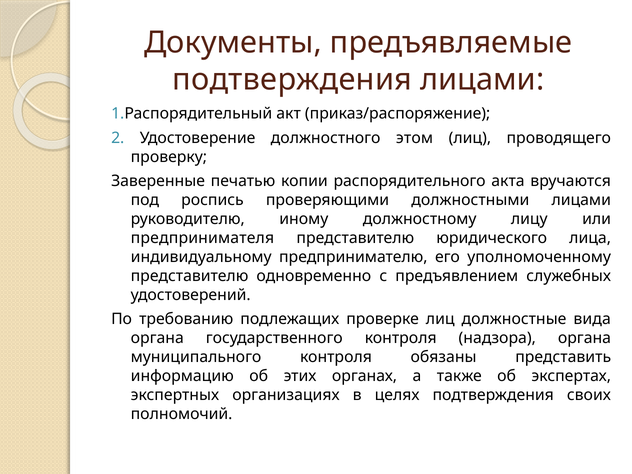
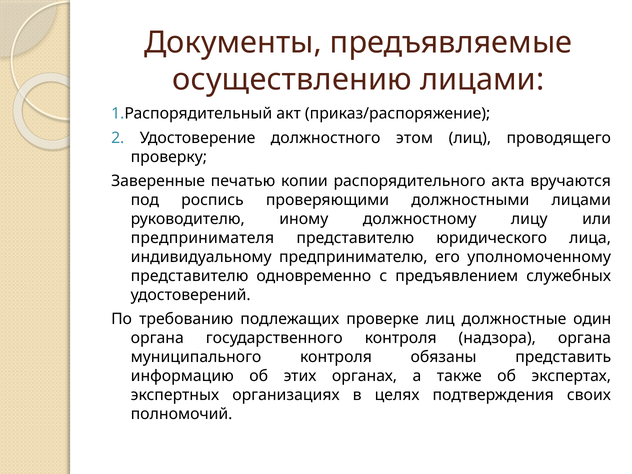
подтверждения at (292, 80): подтверждения -> осуществлению
вида: вида -> один
